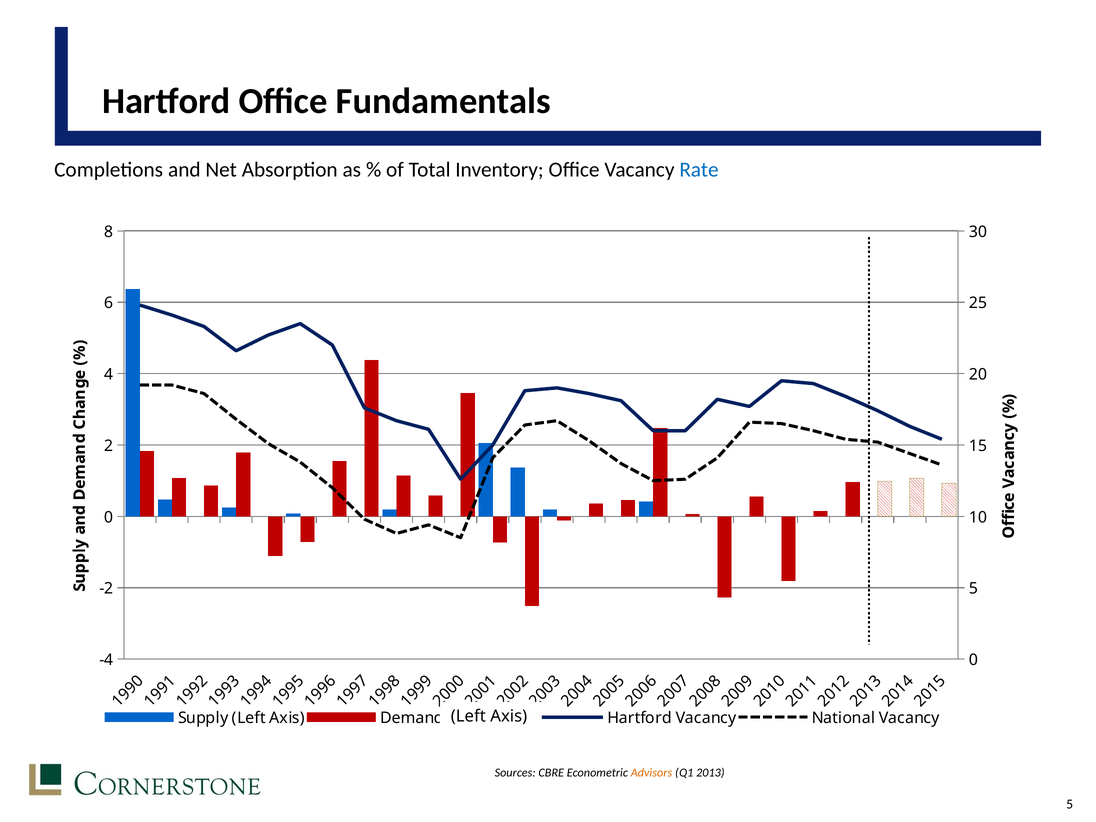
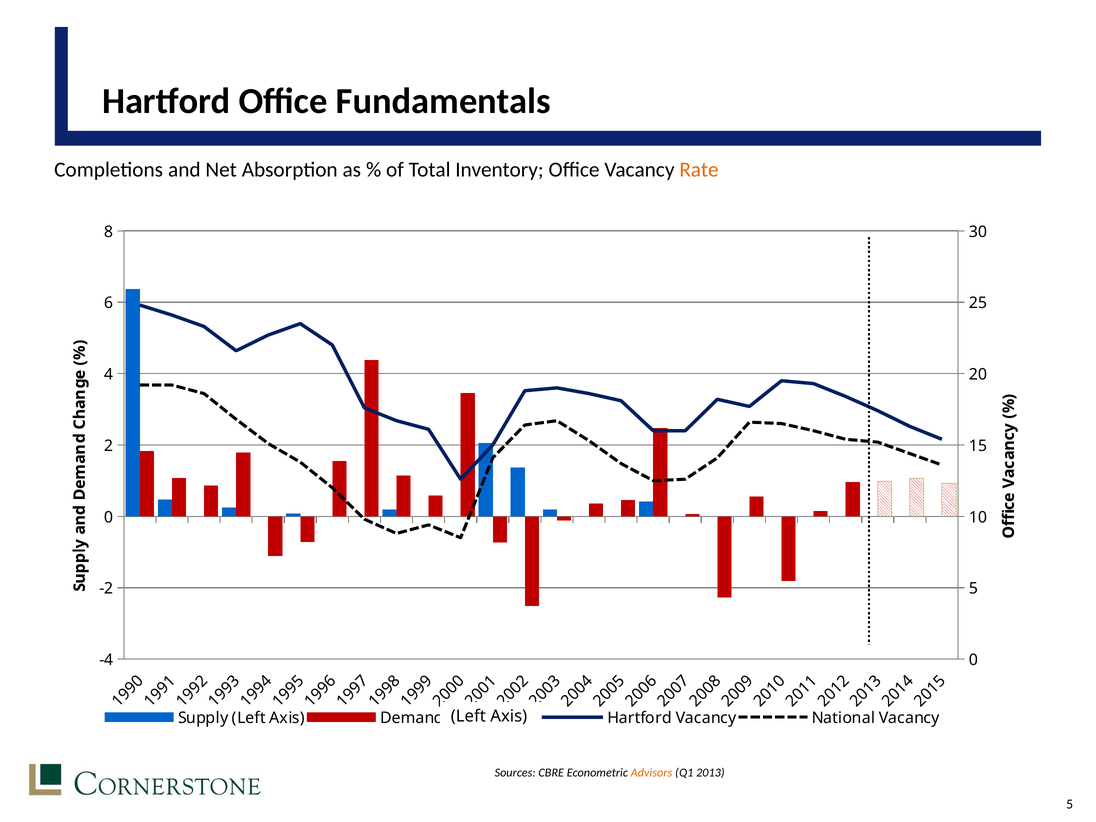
Rate colour: blue -> orange
